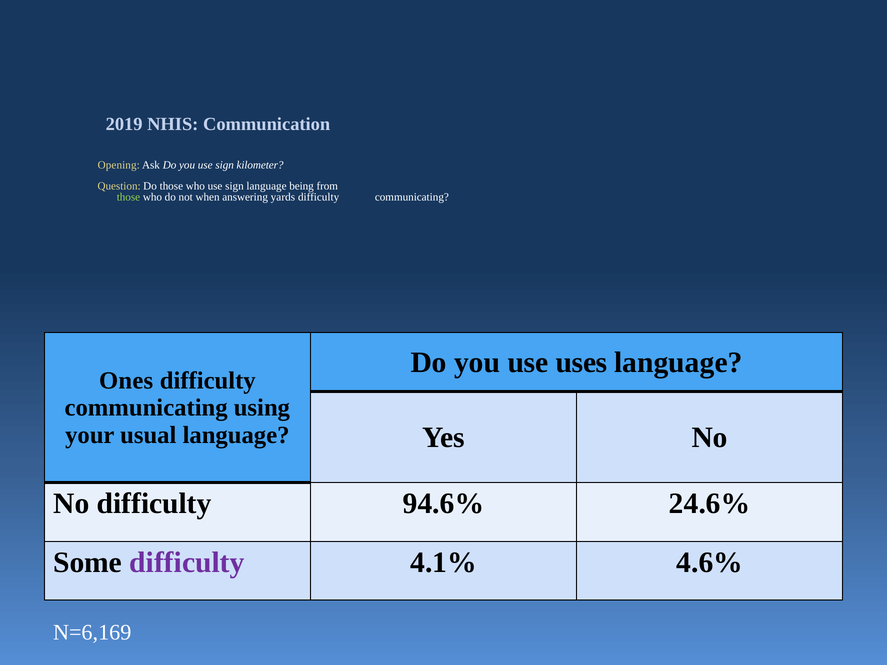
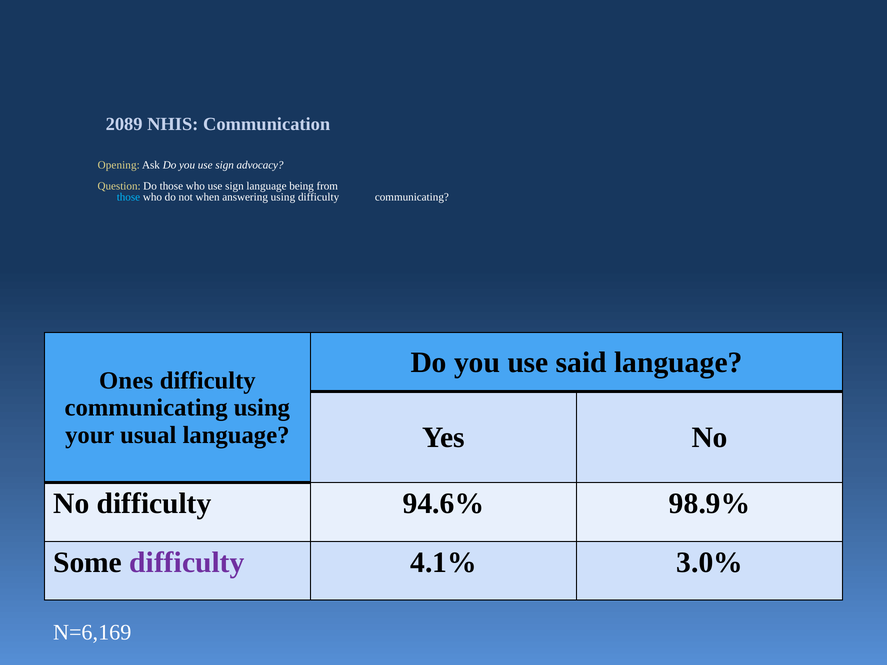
2019: 2019 -> 2089
kilometer: kilometer -> advocacy
those at (128, 197) colour: light green -> light blue
answering yards: yards -> using
uses: uses -> said
24.6%: 24.6% -> 98.9%
4.6%: 4.6% -> 3.0%
